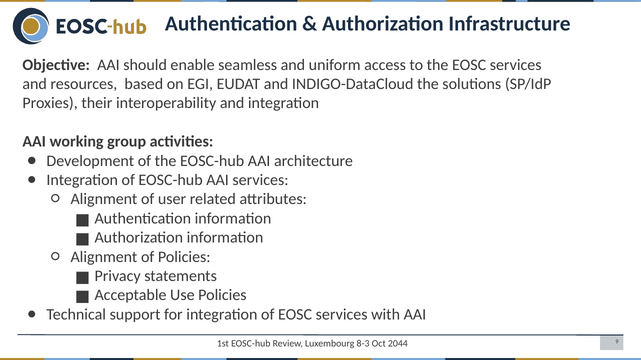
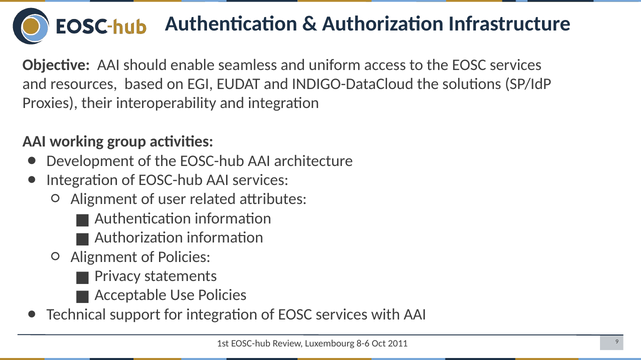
8-3: 8-3 -> 8-6
2044: 2044 -> 2011
